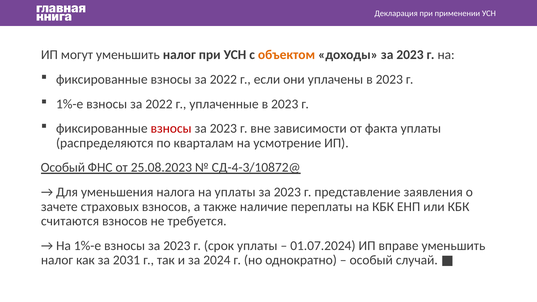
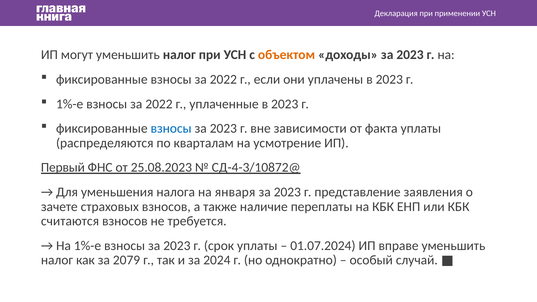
взносы at (171, 129) colour: red -> blue
Особый at (63, 168): Особый -> Первый
на уплаты: уплаты -> января
2031: 2031 -> 2079
